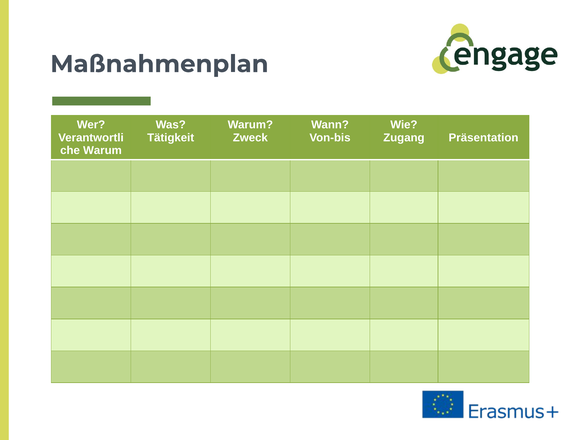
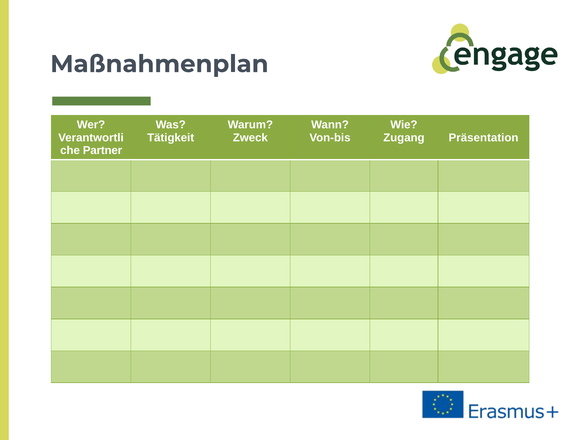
Warum at (102, 151): Warum -> Partner
